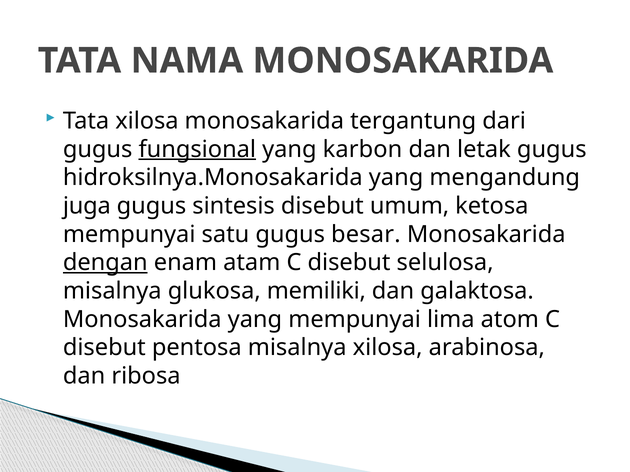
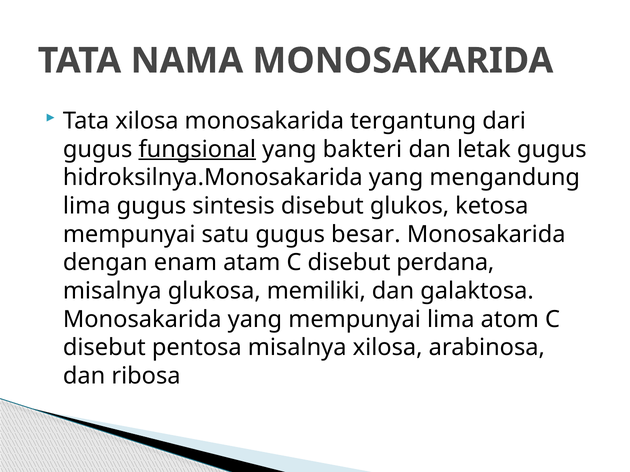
karbon: karbon -> bakteri
juga at (87, 206): juga -> lima
umum: umum -> glukos
dengan underline: present -> none
selulosa: selulosa -> perdana
